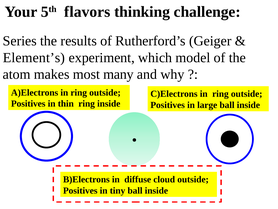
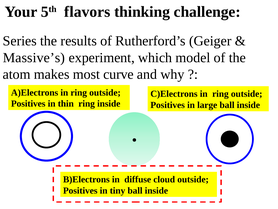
Element’s: Element’s -> Massive’s
many: many -> curve
